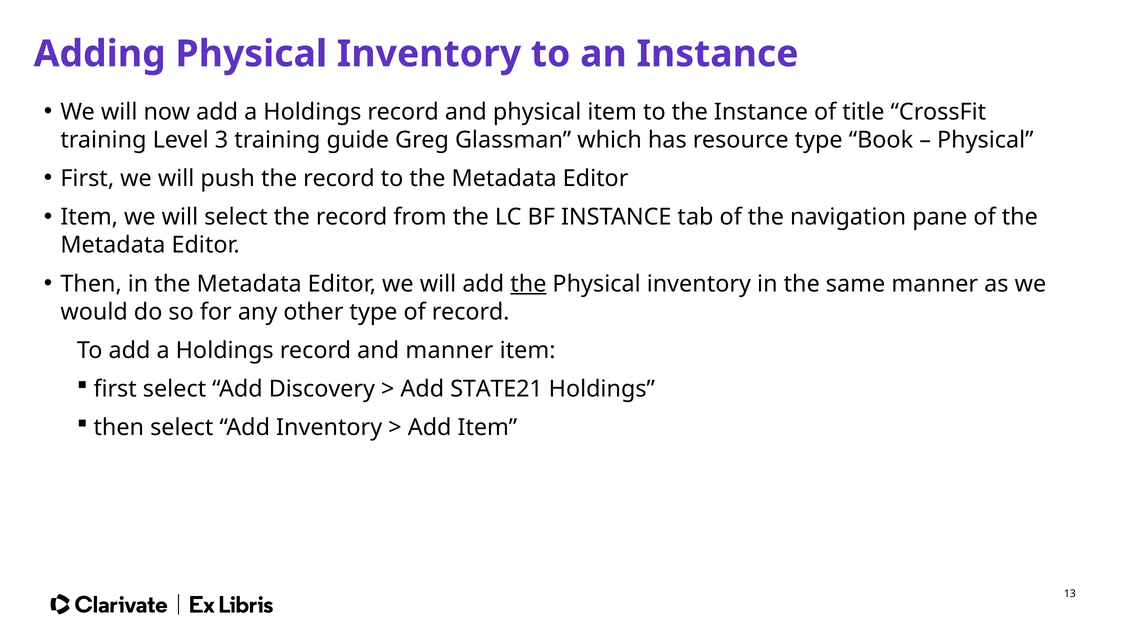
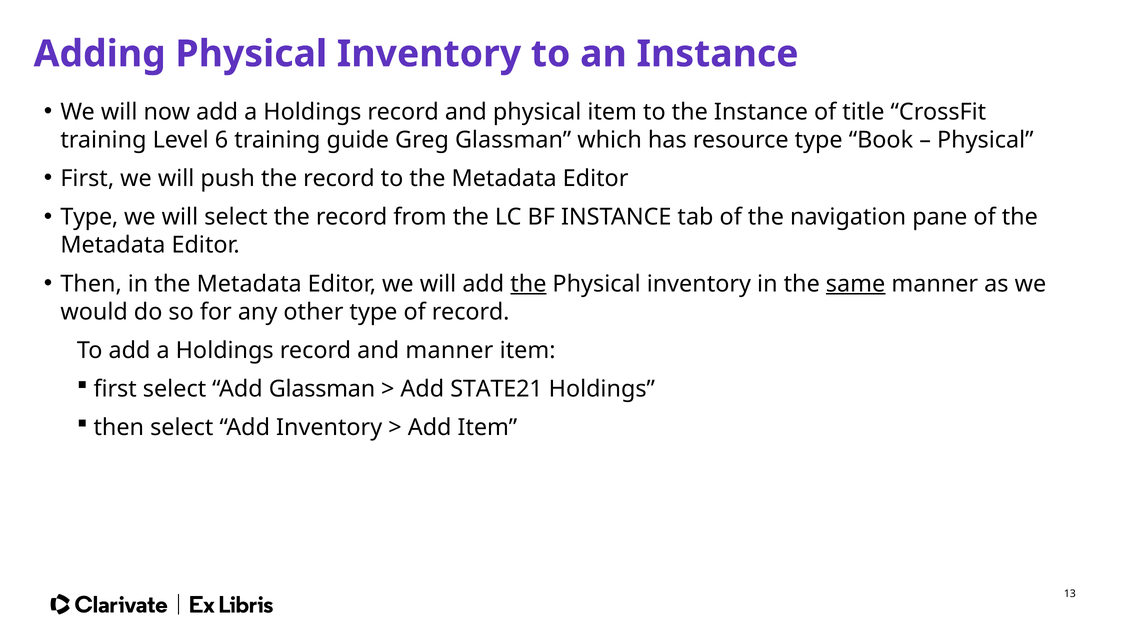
3: 3 -> 6
Item at (89, 217): Item -> Type
same underline: none -> present
Add Discovery: Discovery -> Glassman
